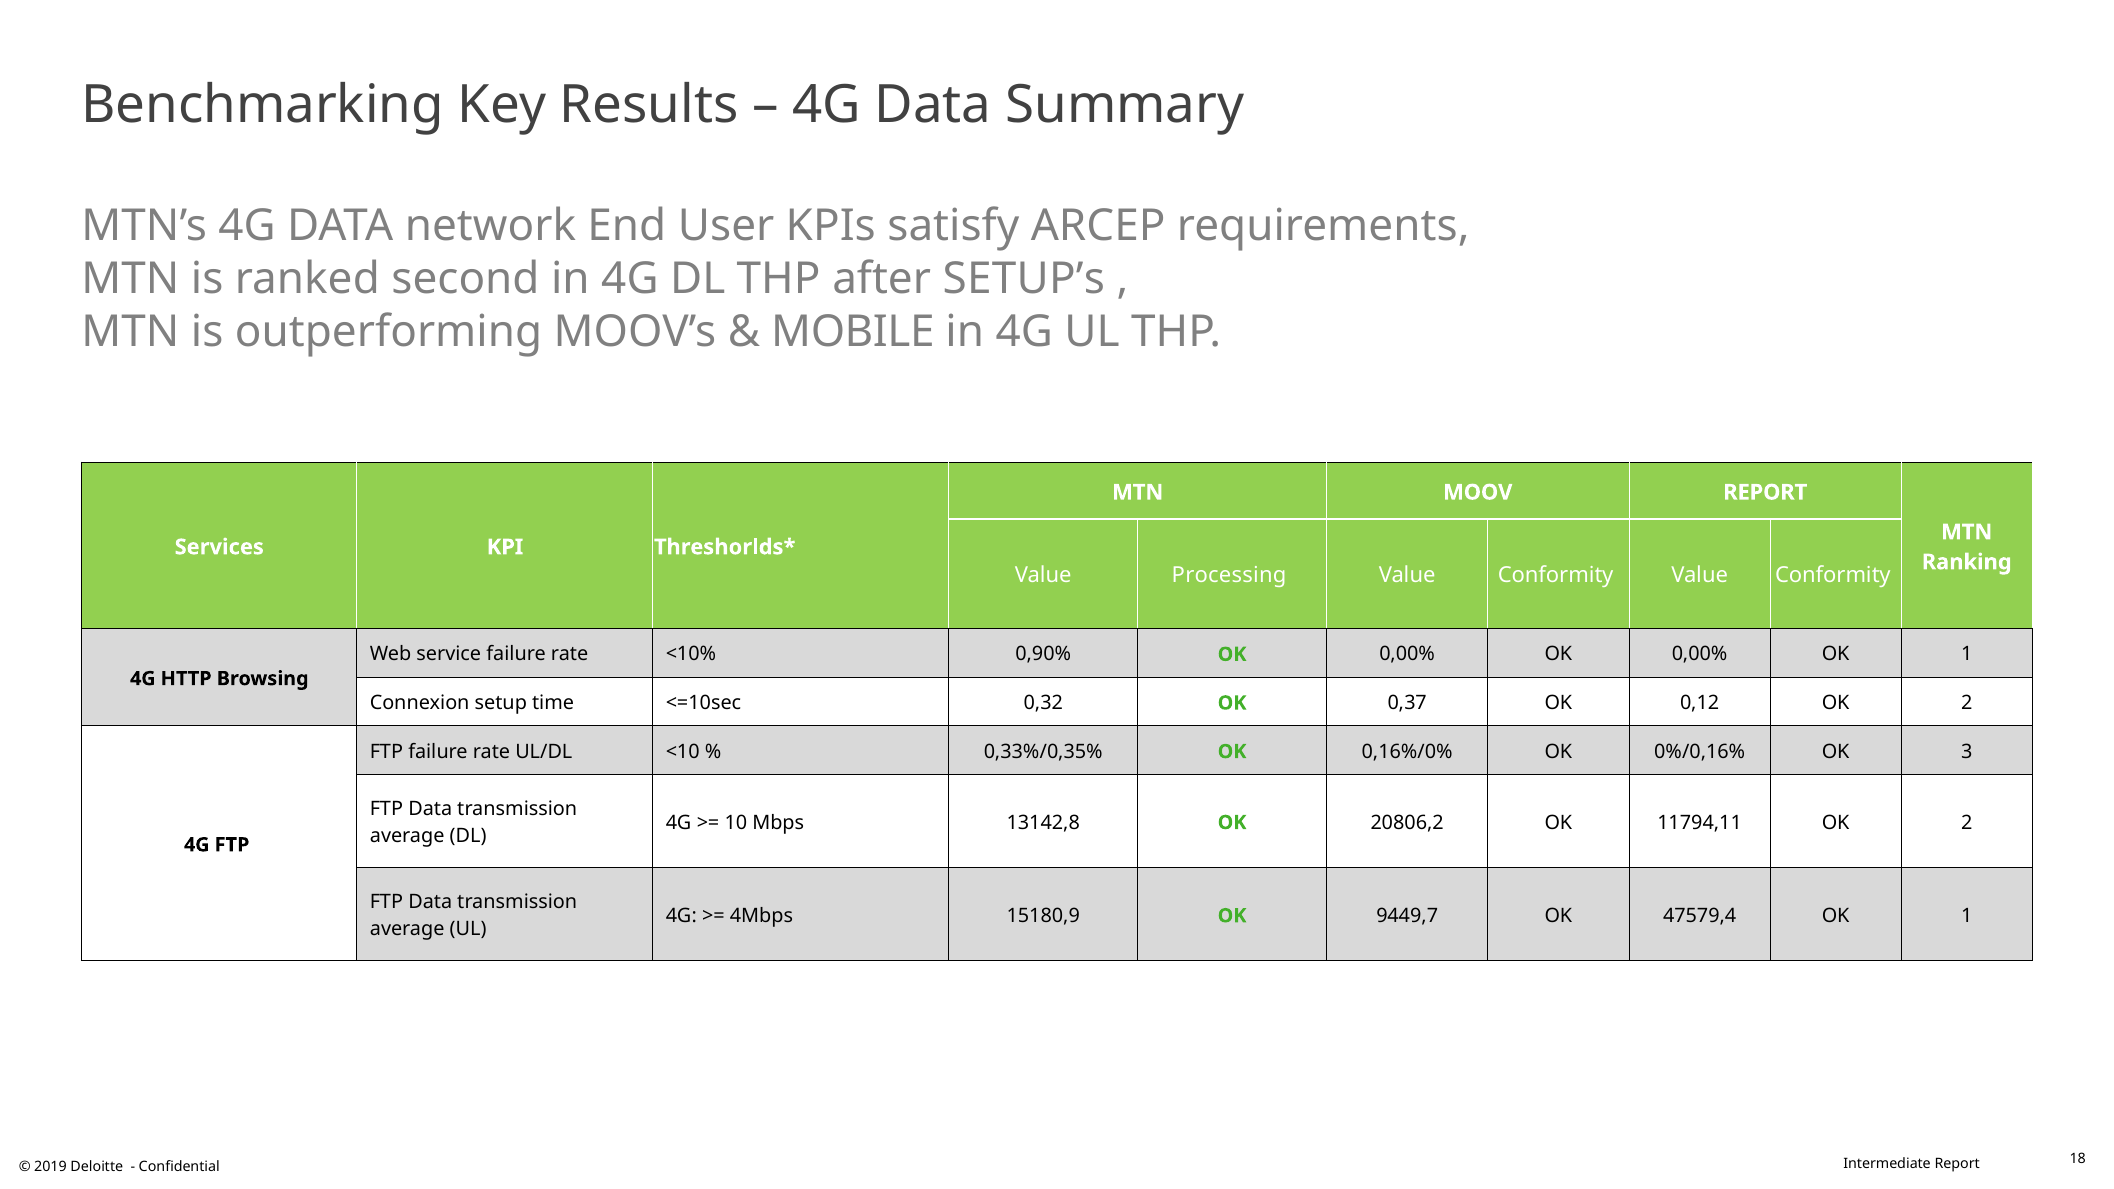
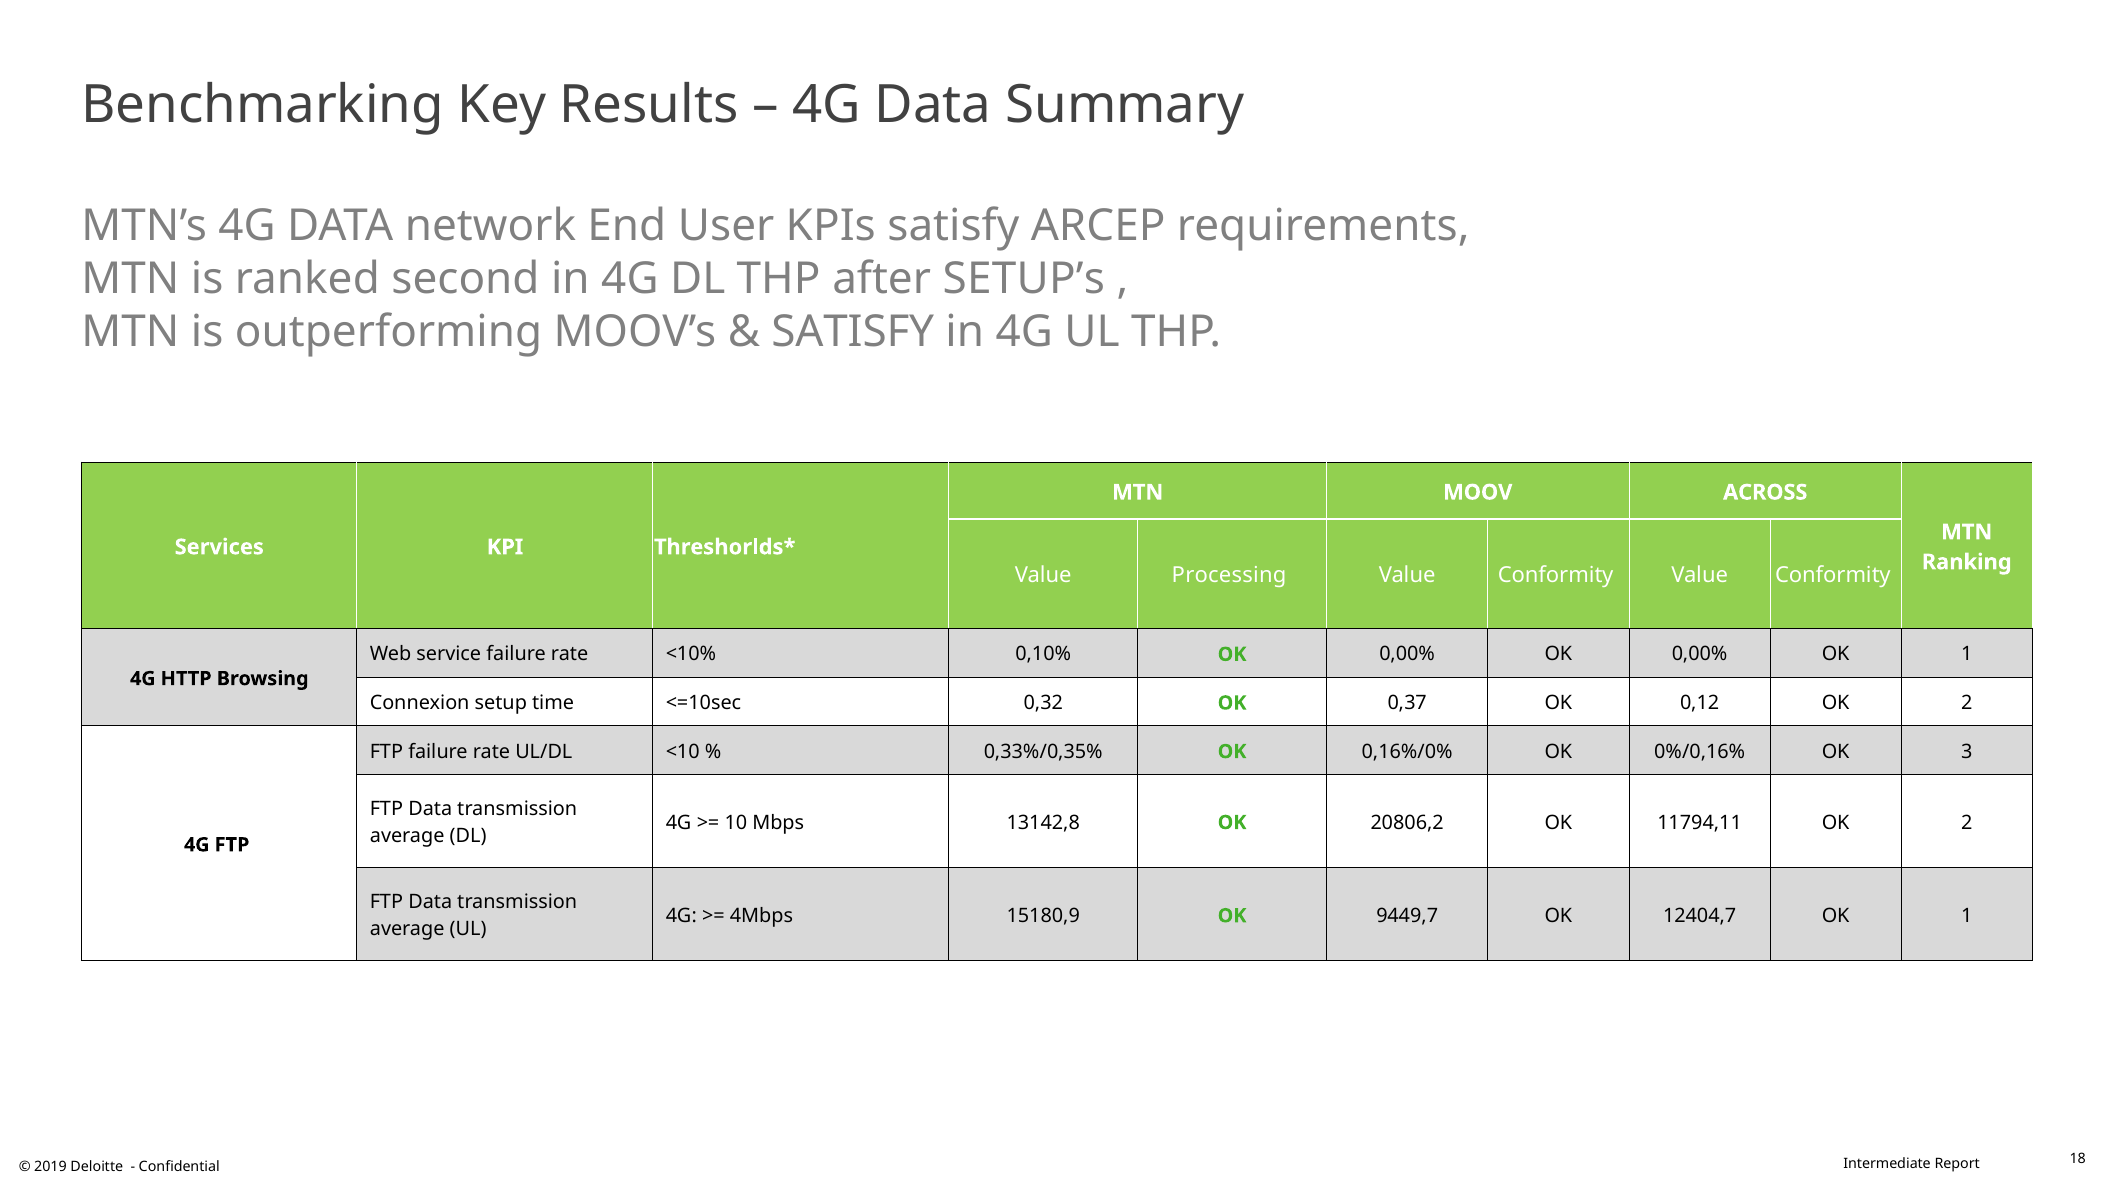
MOBILE at (853, 332): MOBILE -> SATISFY
MOOV REPORT: REPORT -> ACROSS
0,90%: 0,90% -> 0,10%
47579,4: 47579,4 -> 12404,7
